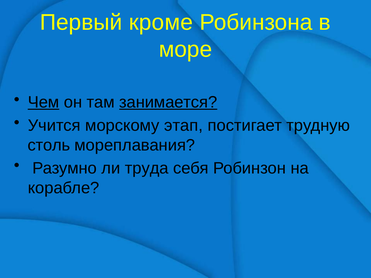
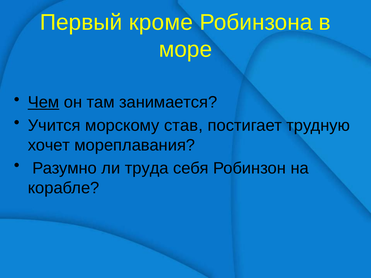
занимается underline: present -> none
этап: этап -> став
столь: столь -> хочет
